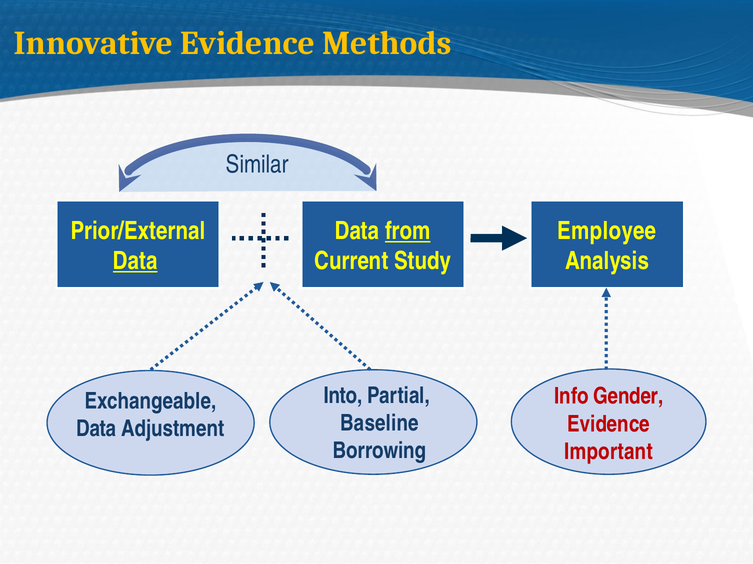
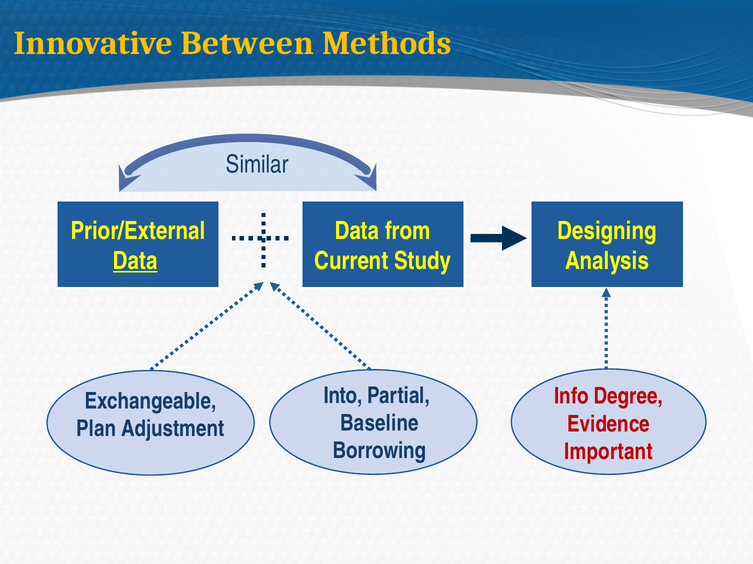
Innovative Evidence: Evidence -> Between
from underline: present -> none
Employee: Employee -> Designing
Gender: Gender -> Degree
Data at (96, 429): Data -> Plan
